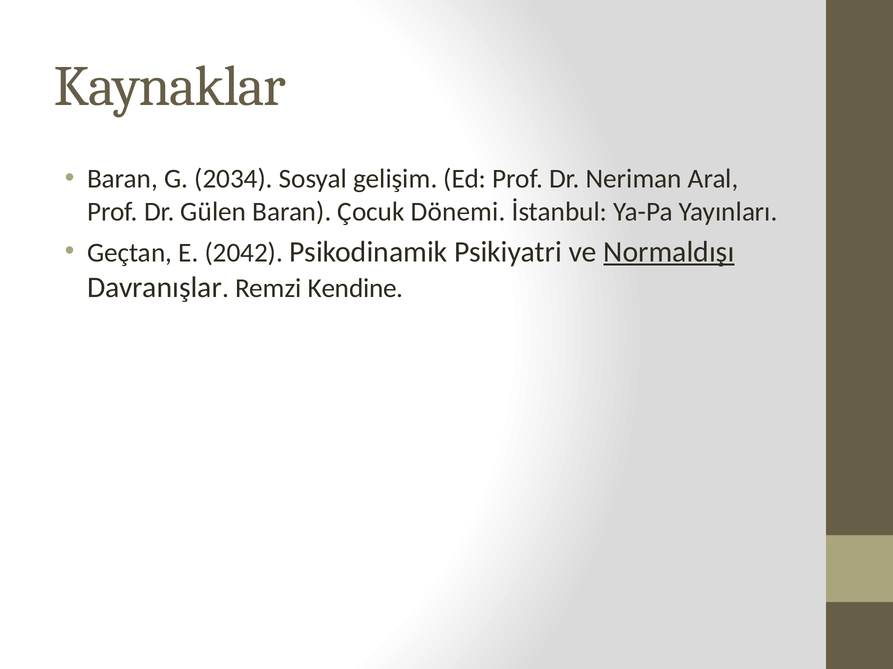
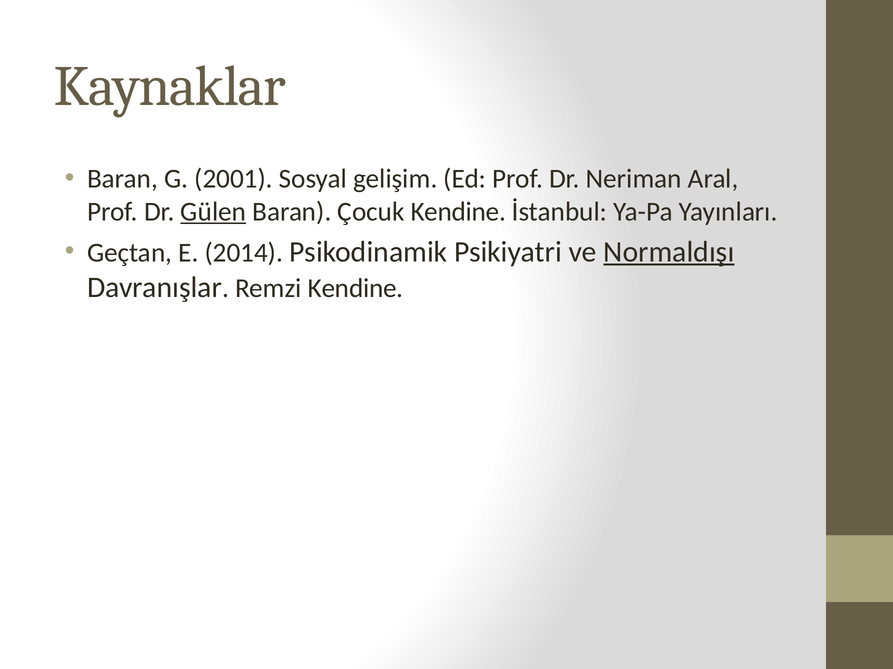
2034: 2034 -> 2001
Gülen underline: none -> present
Çocuk Dönemi: Dönemi -> Kendine
2042: 2042 -> 2014
